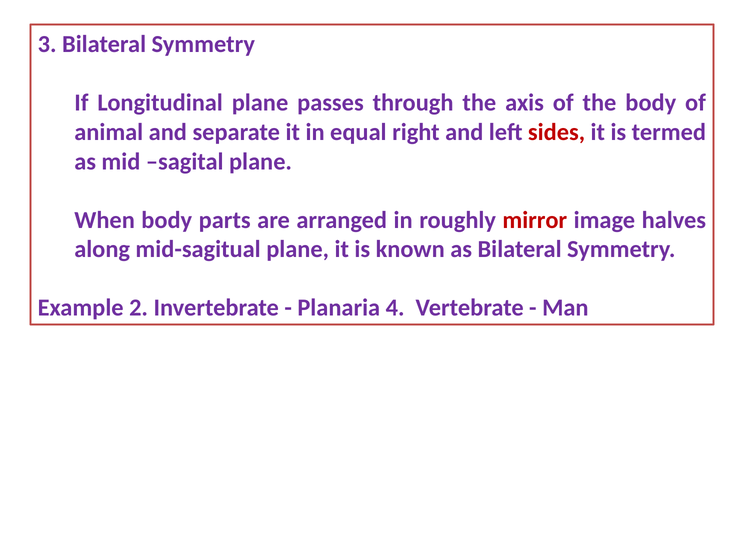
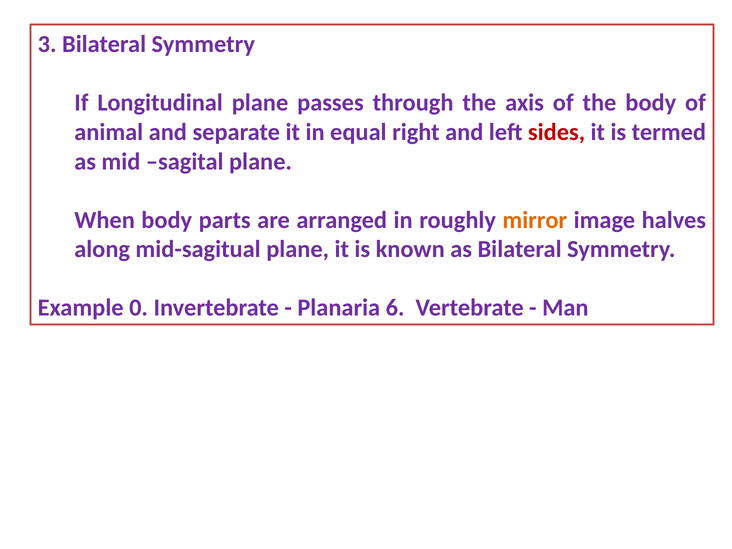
mirror colour: red -> orange
2: 2 -> 0
4: 4 -> 6
